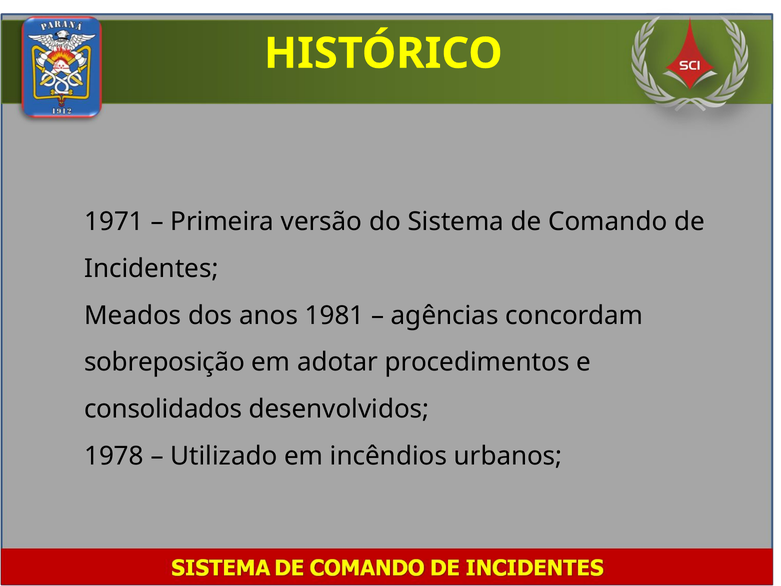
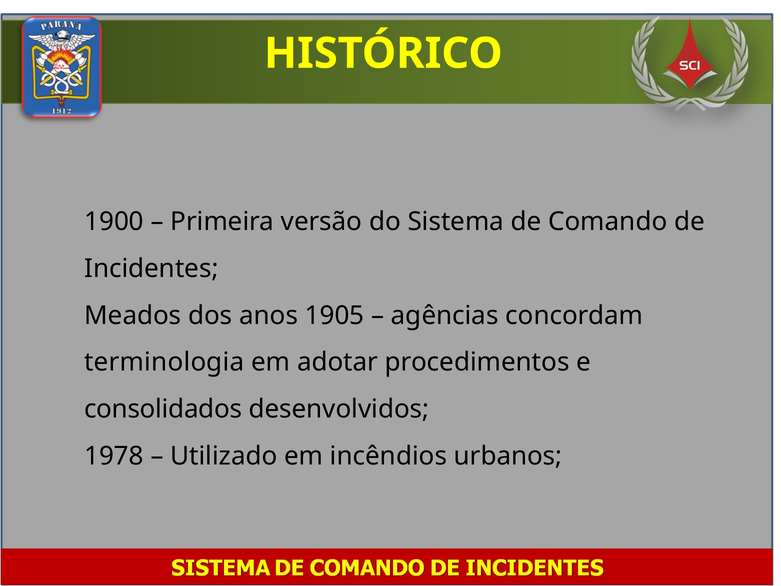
1971: 1971 -> 1900
1981: 1981 -> 1905
sobreposição: sobreposição -> terminologia
